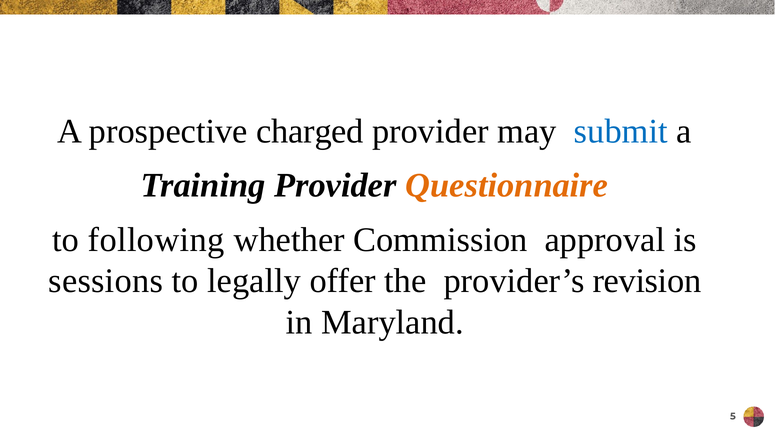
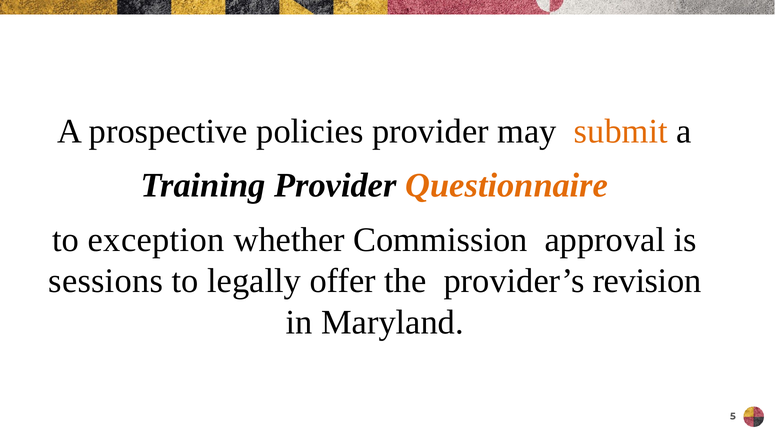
charged: charged -> policies
submit colour: blue -> orange
following: following -> exception
